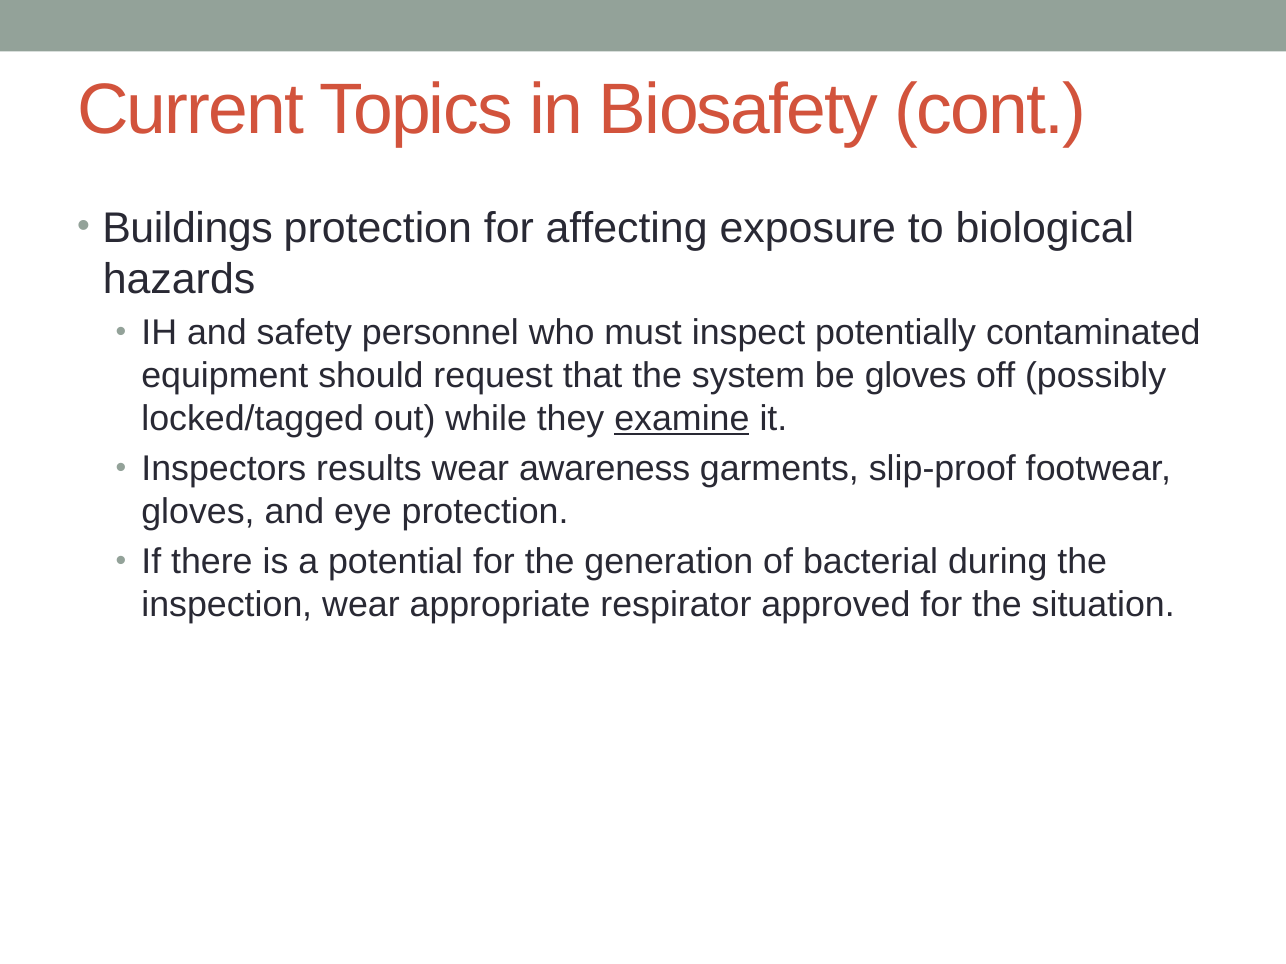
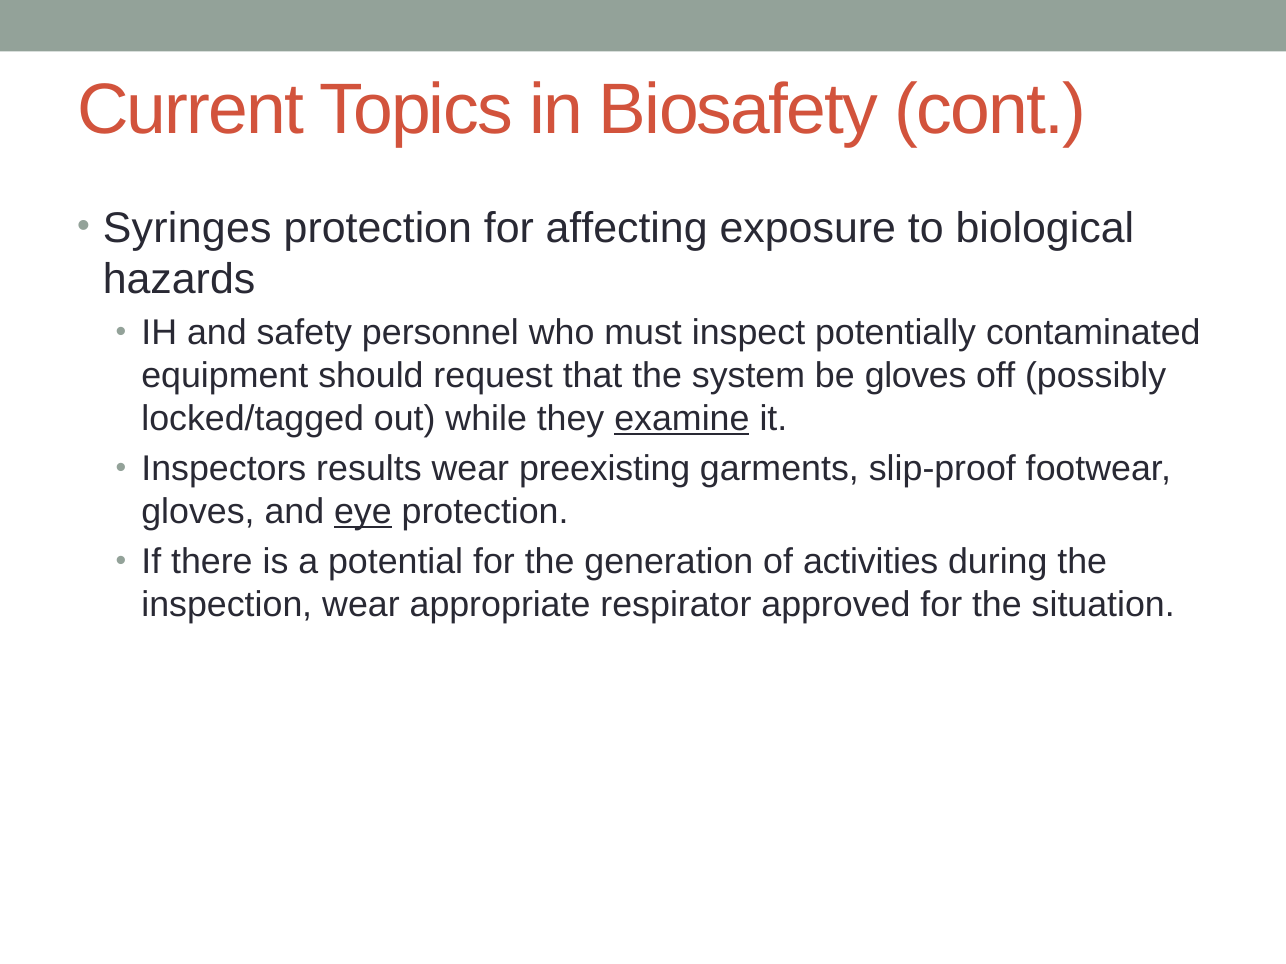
Buildings: Buildings -> Syringes
awareness: awareness -> preexisting
eye underline: none -> present
bacterial: bacterial -> activities
